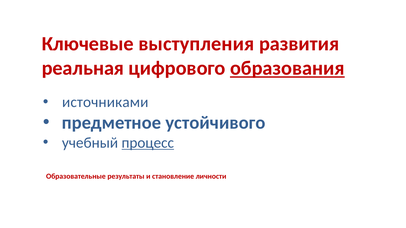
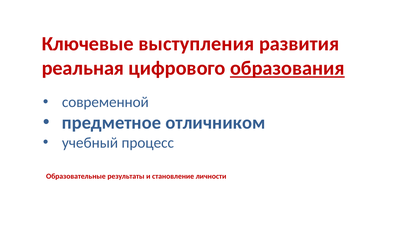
источниками: источниками -> современной
устойчивого: устойчивого -> отличником
процесс underline: present -> none
